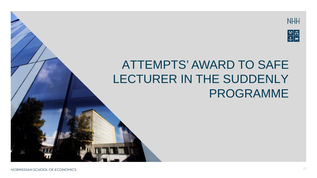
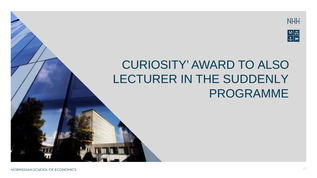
ATTEMPTS: ATTEMPTS -> CURIOSITY
SAFE: SAFE -> ALSO
